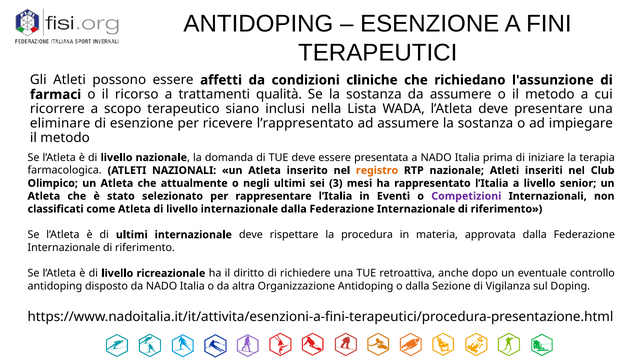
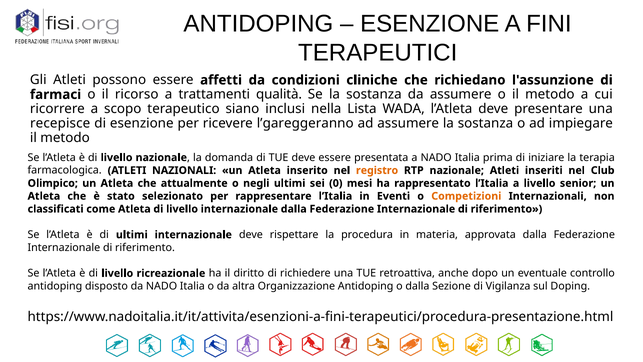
eliminare: eliminare -> recepisce
l’rappresentato: l’rappresentato -> l’gareggeranno
3: 3 -> 0
Competizioni colour: purple -> orange
